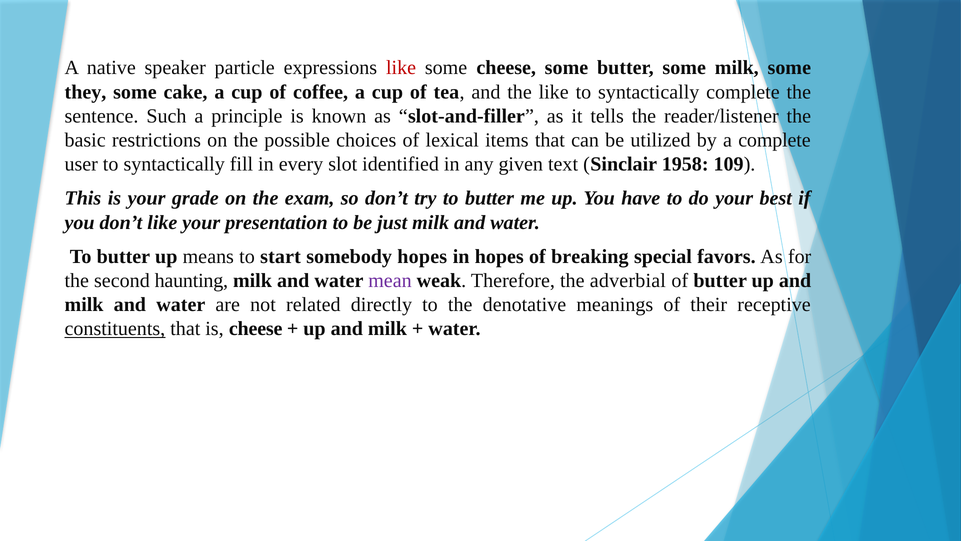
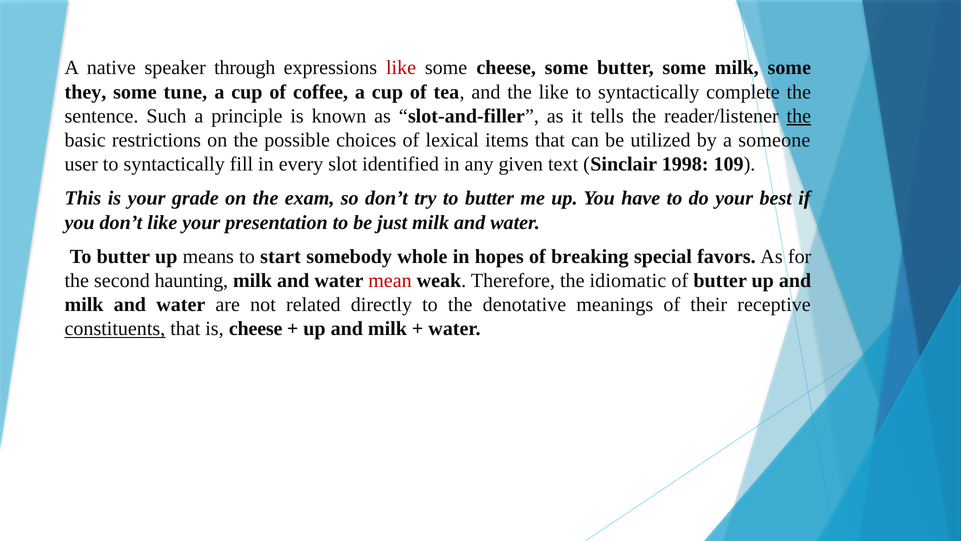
particle: particle -> through
cake: cake -> tune
the at (799, 116) underline: none -> present
a complete: complete -> someone
1958: 1958 -> 1998
somebody hopes: hopes -> whole
mean colour: purple -> red
adverbial: adverbial -> idiomatic
